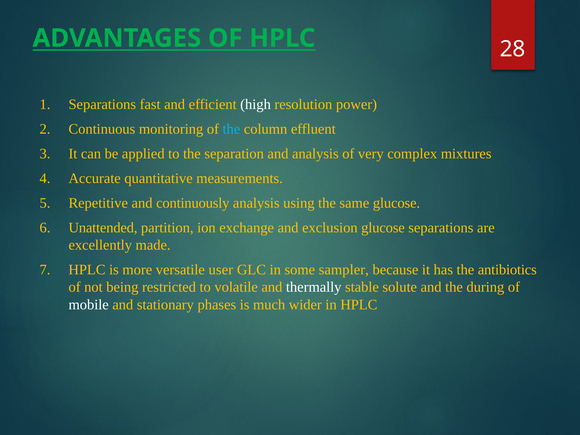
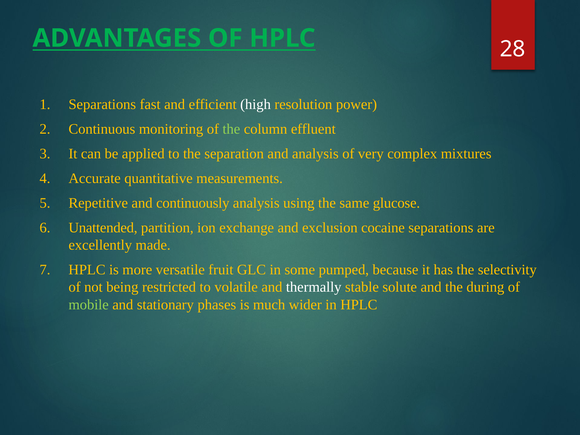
the at (231, 129) colour: light blue -> light green
exclusion glucose: glucose -> cocaine
user: user -> fruit
sampler: sampler -> pumped
antibiotics: antibiotics -> selectivity
mobile colour: white -> light green
